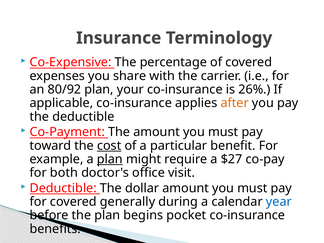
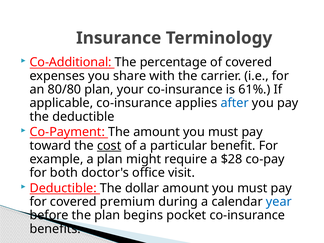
Co-Expensive: Co-Expensive -> Co-Additional
80/92: 80/92 -> 80/80
26%: 26% -> 61%
after colour: orange -> blue
plan at (110, 159) underline: present -> none
$27: $27 -> $28
generally: generally -> premium
